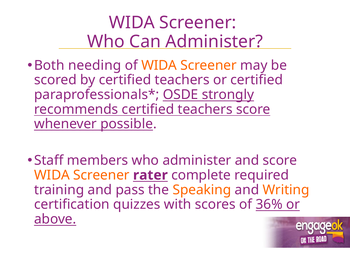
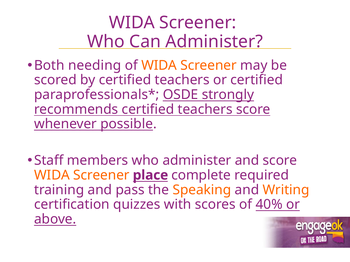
rater: rater -> place
36%: 36% -> 40%
